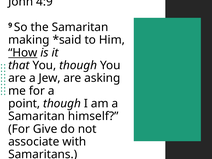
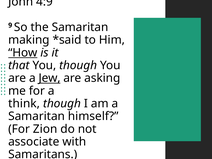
Jew underline: none -> present
point: point -> think
Give: Give -> Zion
